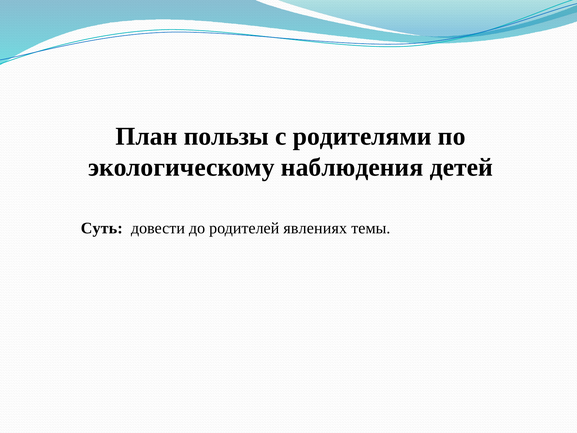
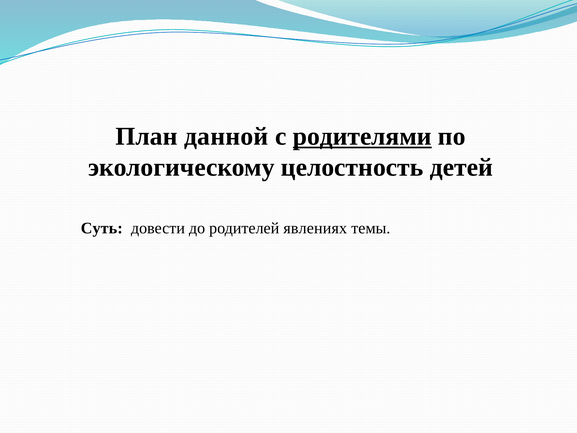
пользы: пользы -> данной
родителями underline: none -> present
наблюдения: наблюдения -> целостность
